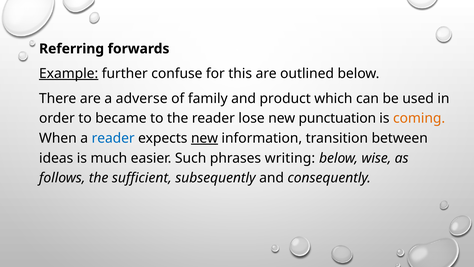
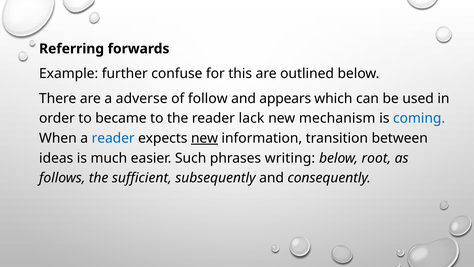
Example underline: present -> none
family: family -> follow
product: product -> appears
lose: lose -> lack
punctuation: punctuation -> mechanism
coming colour: orange -> blue
wise: wise -> root
